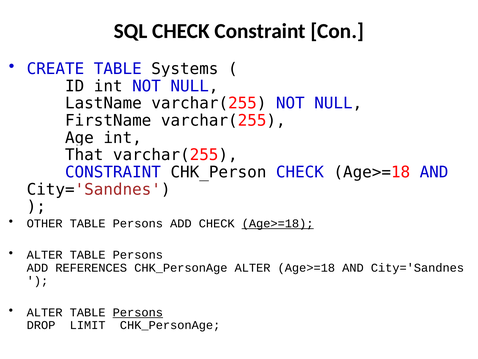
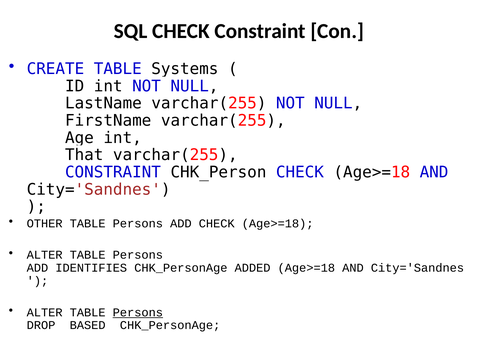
Age>=18 at (278, 223) underline: present -> none
REFERENCES: REFERENCES -> IDENTIFIES
CHK_PersonAge ALTER: ALTER -> ADDED
LIMIT: LIMIT -> BASED
